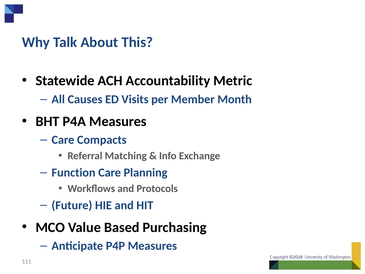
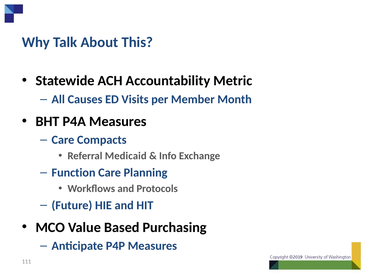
Matching: Matching -> Medicaid
